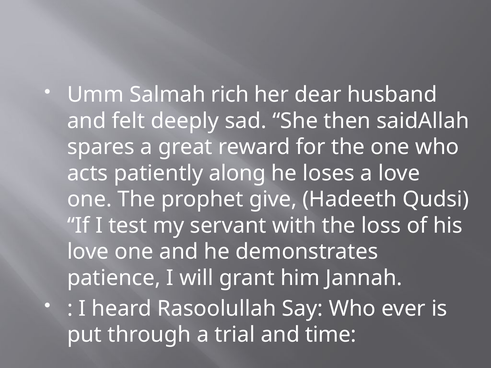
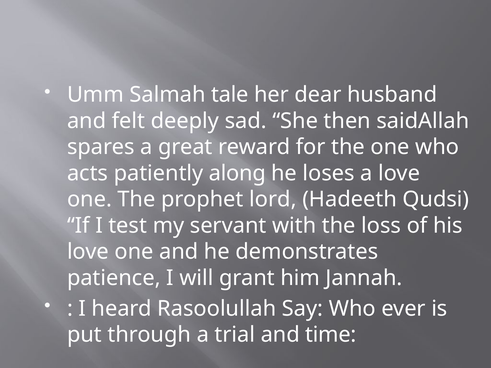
rich: rich -> tale
give: give -> lord
